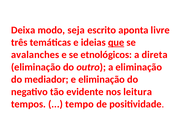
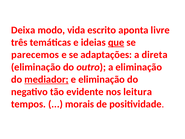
seja: seja -> vida
avalanches: avalanches -> parecemos
etnológicos: etnológicos -> adaptações
mediador underline: none -> present
tempo: tempo -> morais
